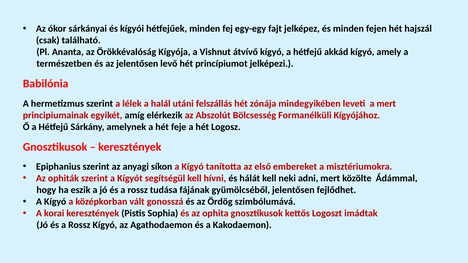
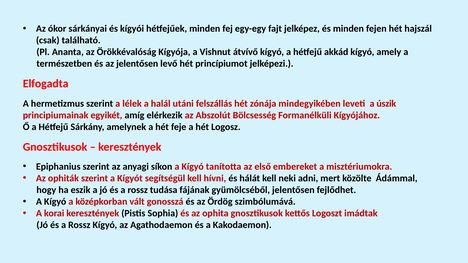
Babilónia: Babilónia -> Elfogadta
a mert: mert -> úszik
